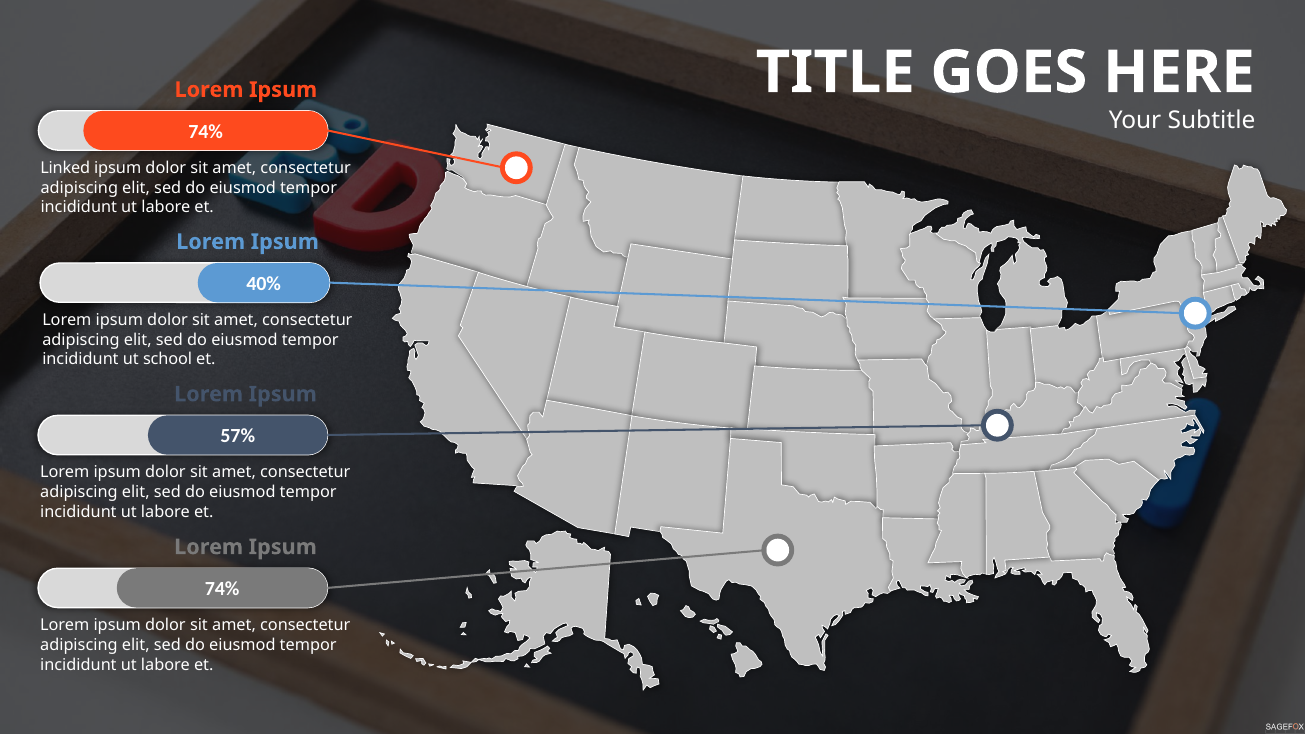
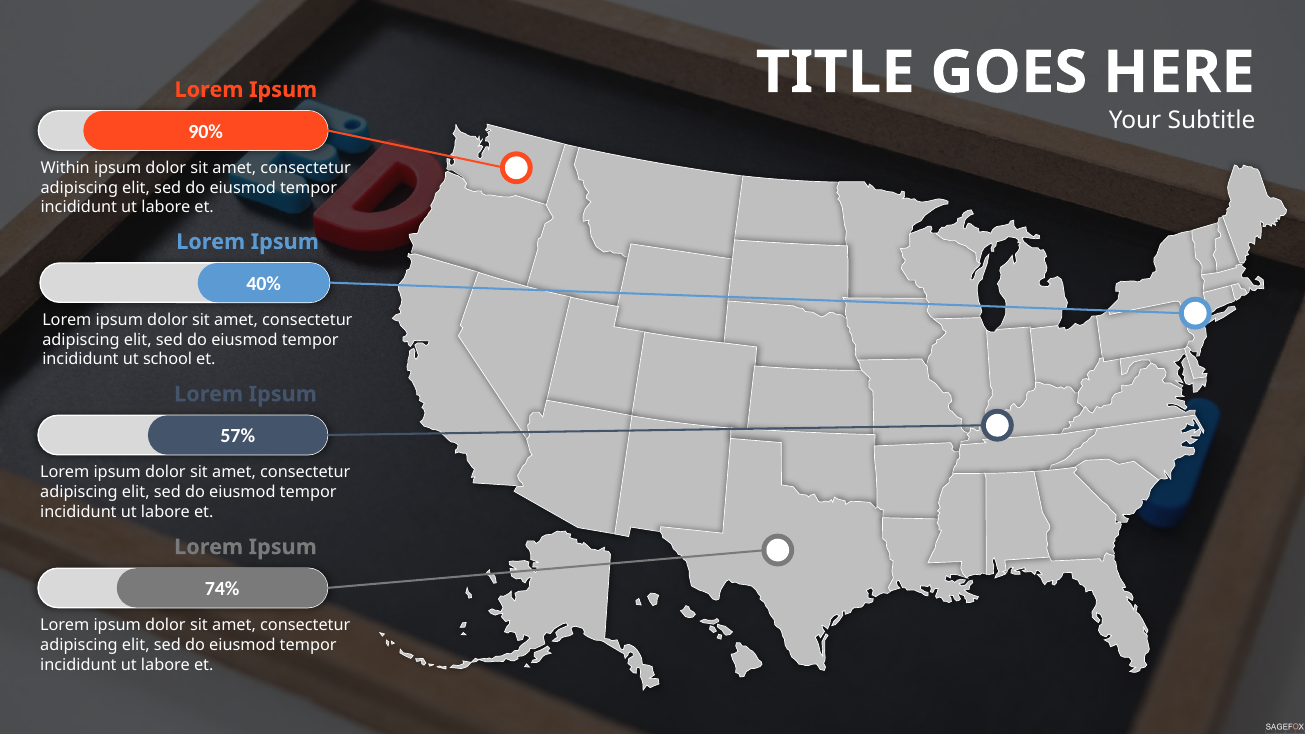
74% at (206, 132): 74% -> 90%
Linked: Linked -> Within
